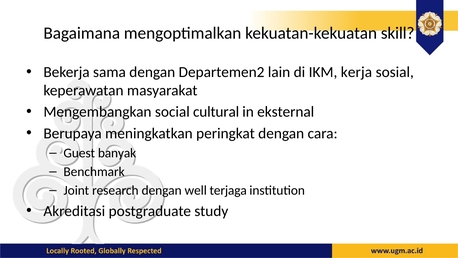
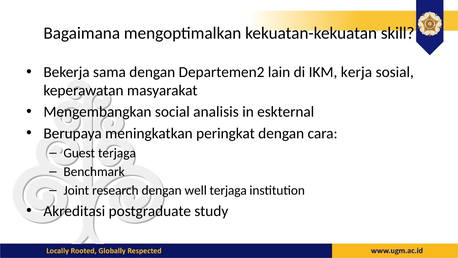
cultural: cultural -> analisis
eksternal: eksternal -> eskternal
Guest banyak: banyak -> terjaga
